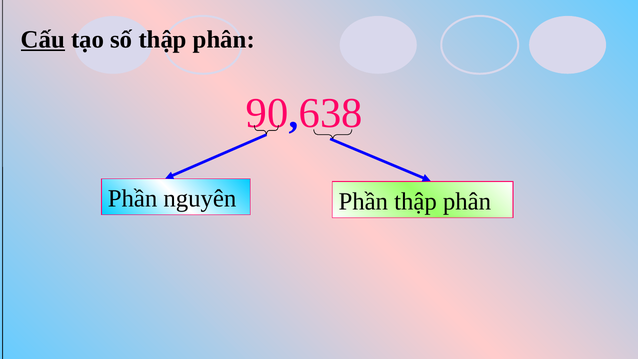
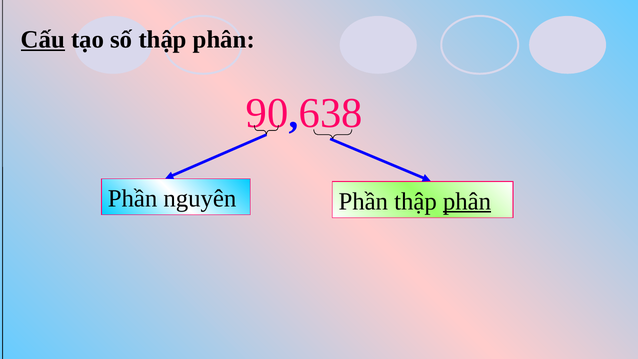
phân at (467, 201) underline: none -> present
